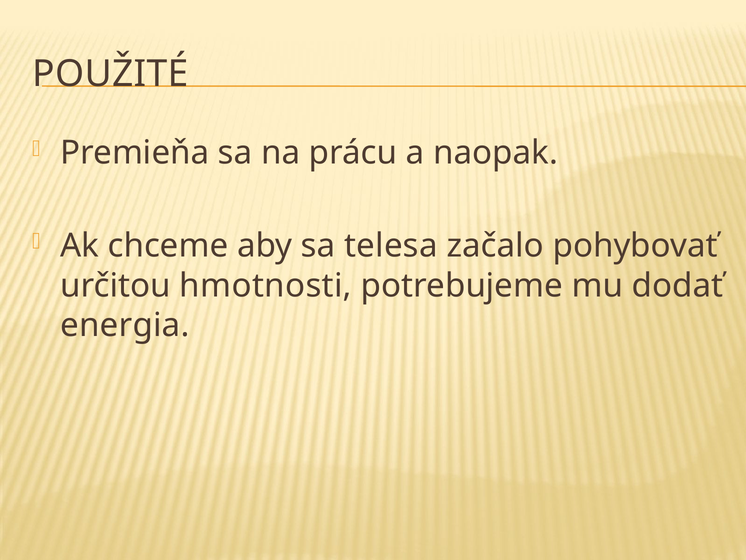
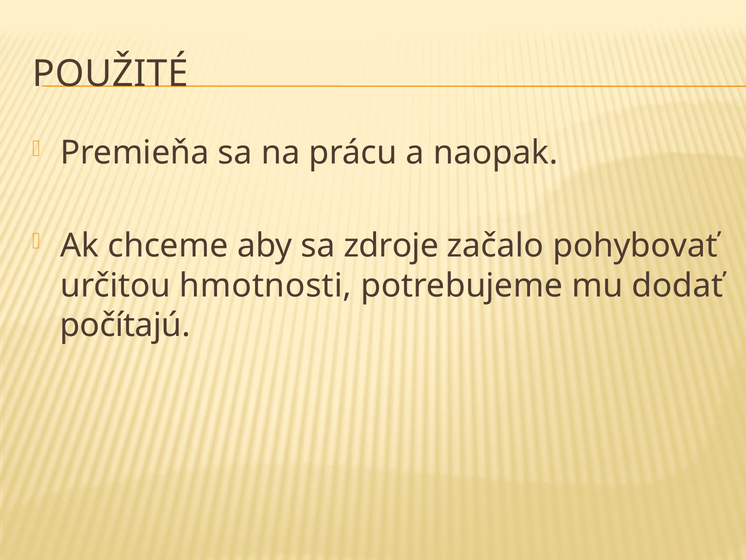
telesa: telesa -> zdroje
energia: energia -> počítajú
